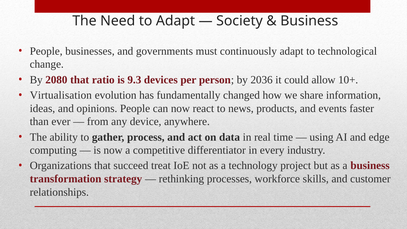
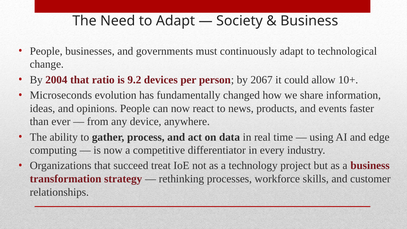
2080: 2080 -> 2004
9.3: 9.3 -> 9.2
2036: 2036 -> 2067
Virtualisation: Virtualisation -> Microseconds
